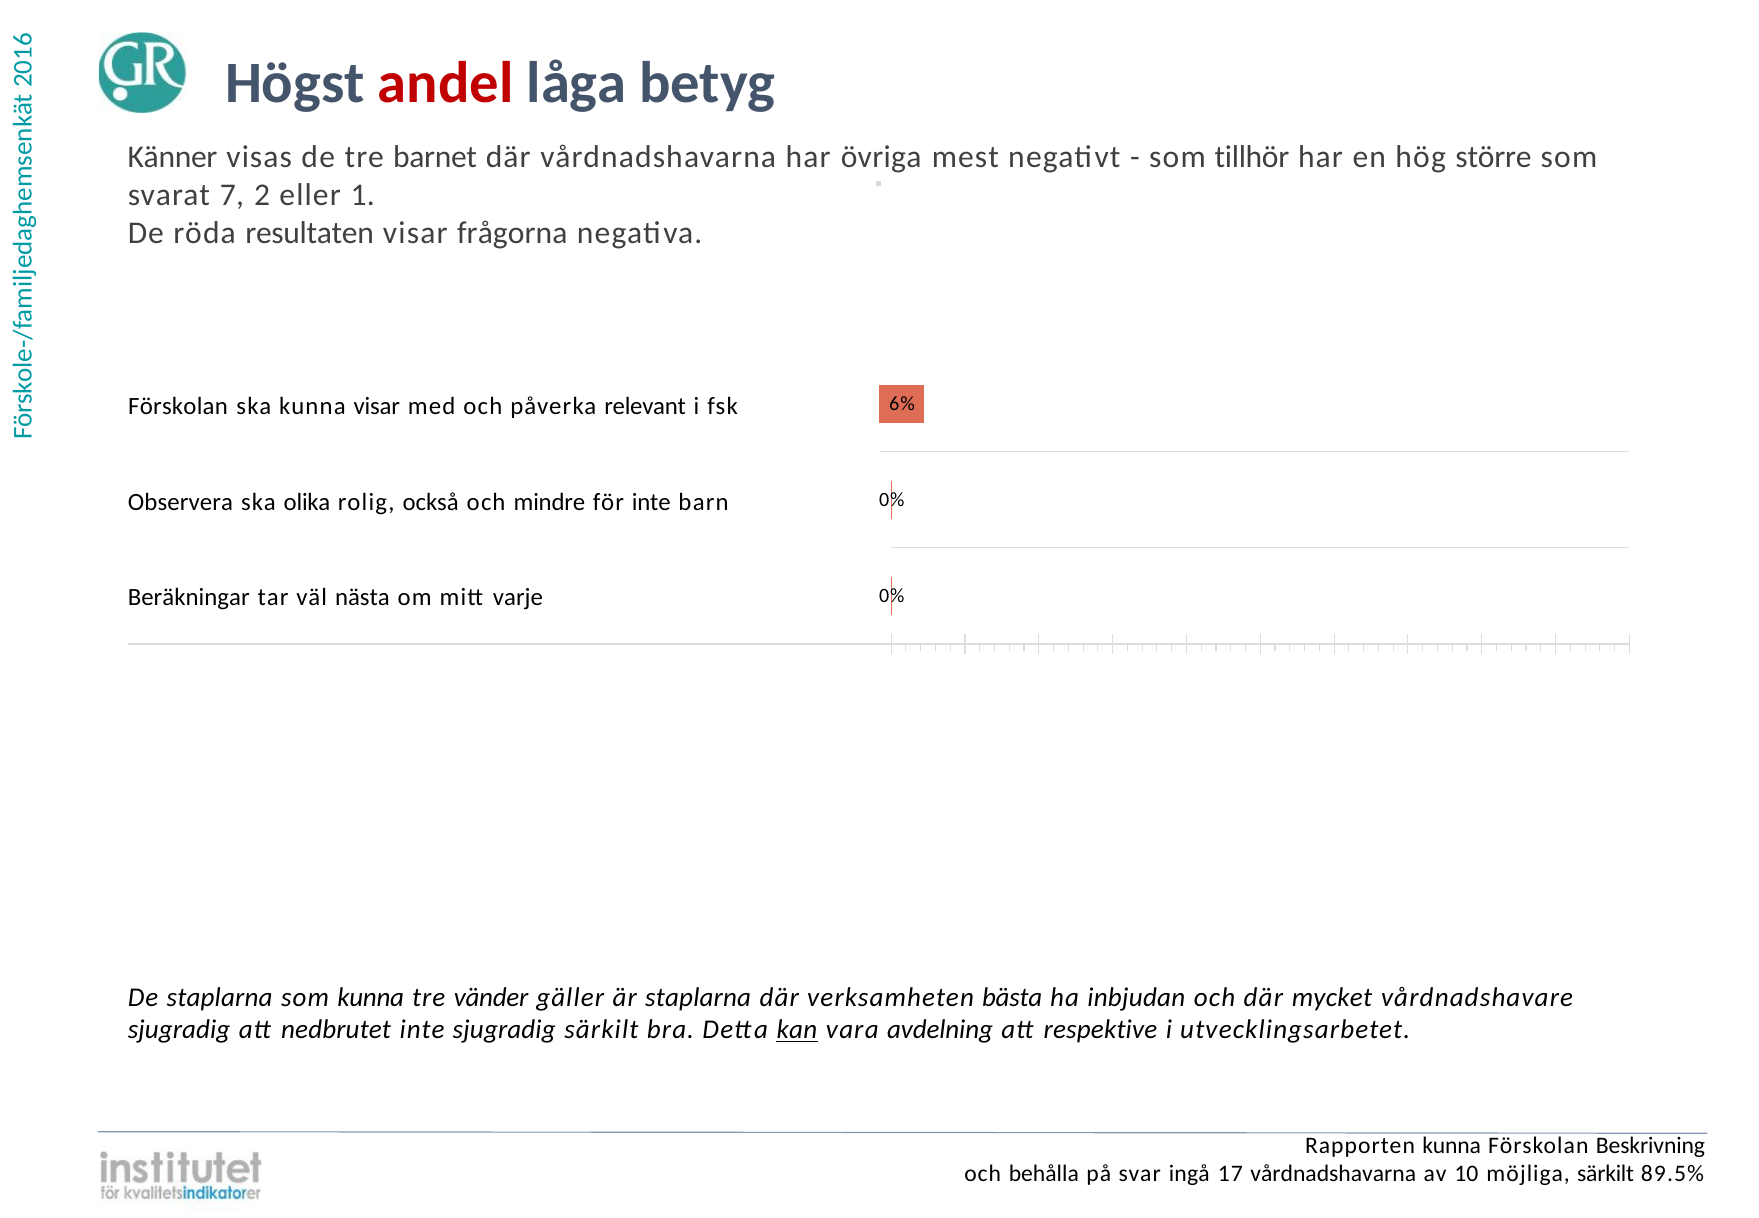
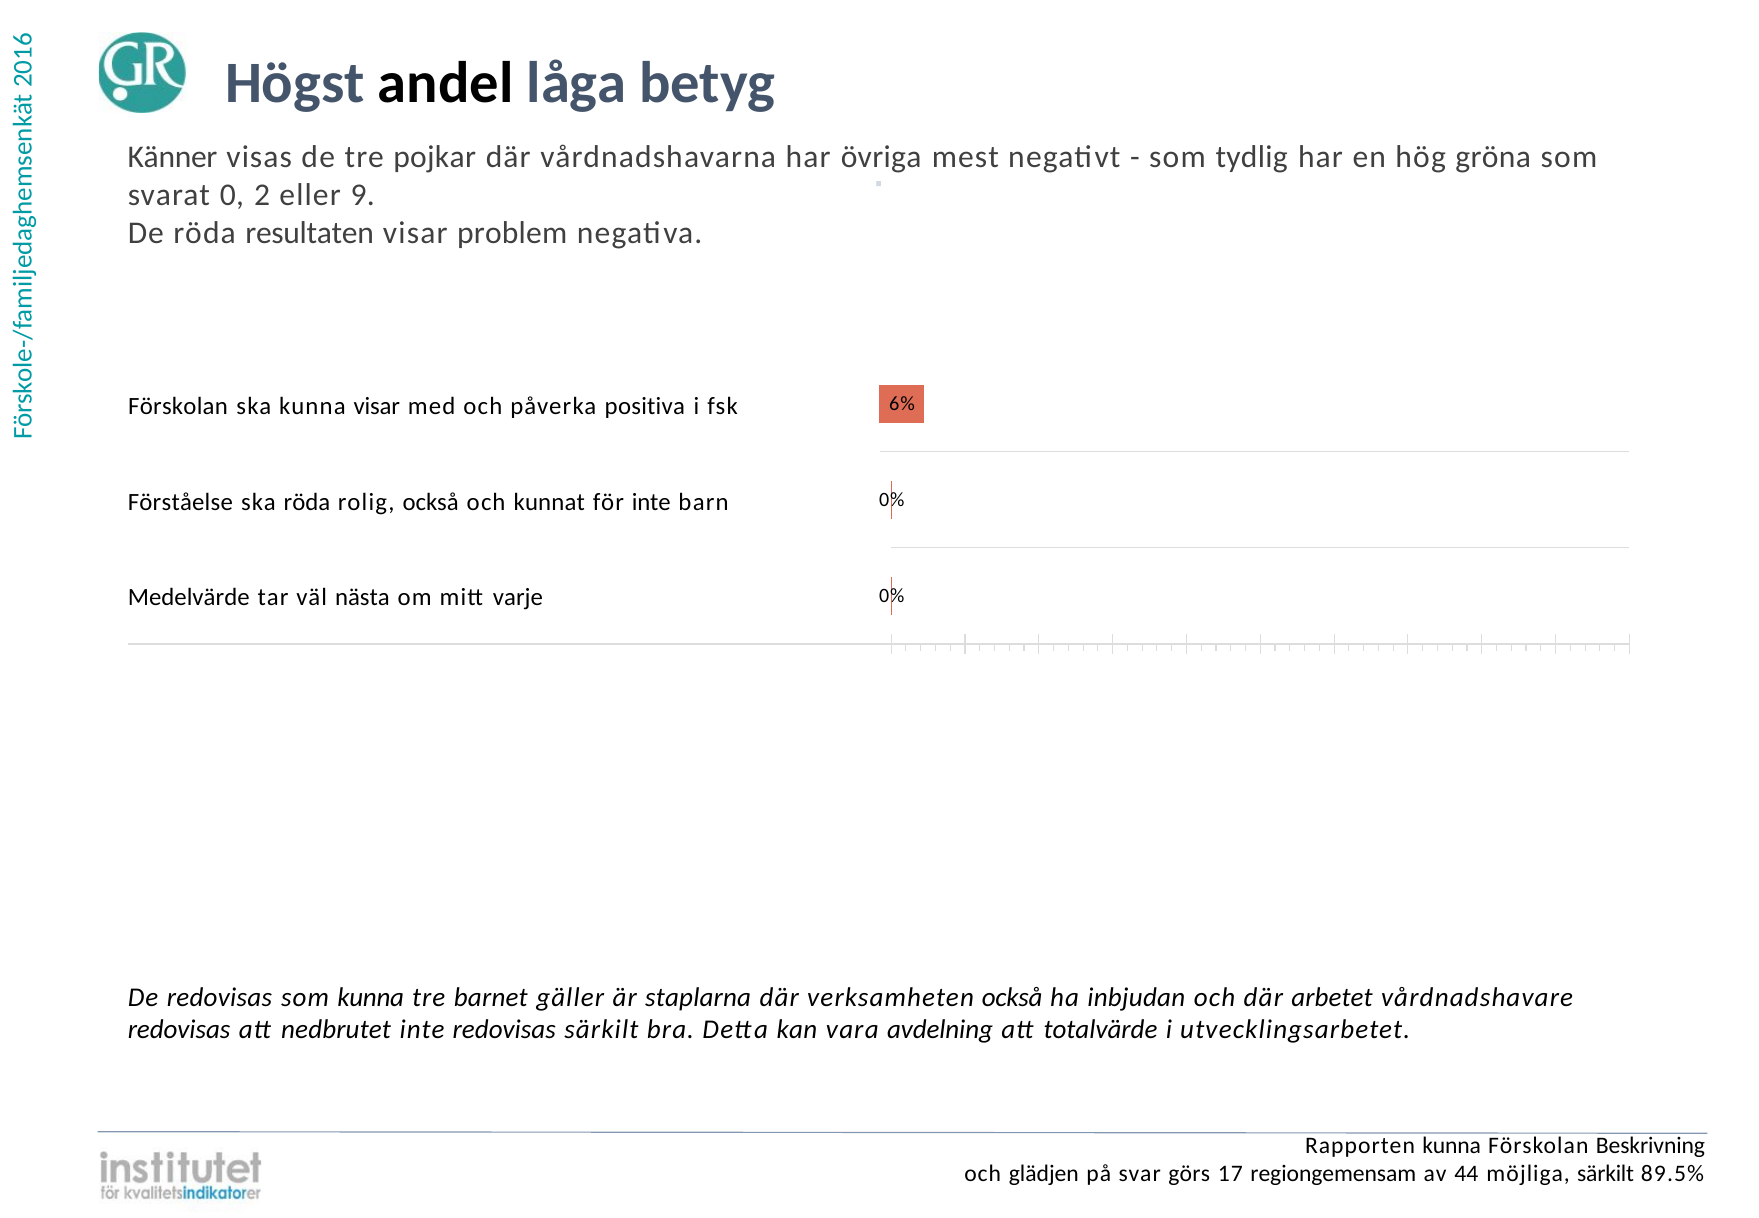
andel colour: red -> black
barnet: barnet -> pojkar
tillhör: tillhör -> tydlig
större: större -> gröna
svarat 7: 7 -> 0
eller 1: 1 -> 9
frågorna: frågorna -> problem
relevant: relevant -> positiva
Observera: Observera -> Förståelse
ska olika: olika -> röda
mindre: mindre -> kunnat
Beräkningar: Beräkningar -> Medelvärde
De staplarna: staplarna -> redovisas
vänder: vänder -> barnet
verksamheten bästa: bästa -> också
mycket: mycket -> arbetet
sjugradig at (179, 1030): sjugradig -> redovisas
inte sjugradig: sjugradig -> redovisas
kan underline: present -> none
respektive: respektive -> totalvärde
behålla: behålla -> glädjen
ingå: ingå -> görs
17 vårdnadshavarna: vårdnadshavarna -> regiongemensam
10: 10 -> 44
